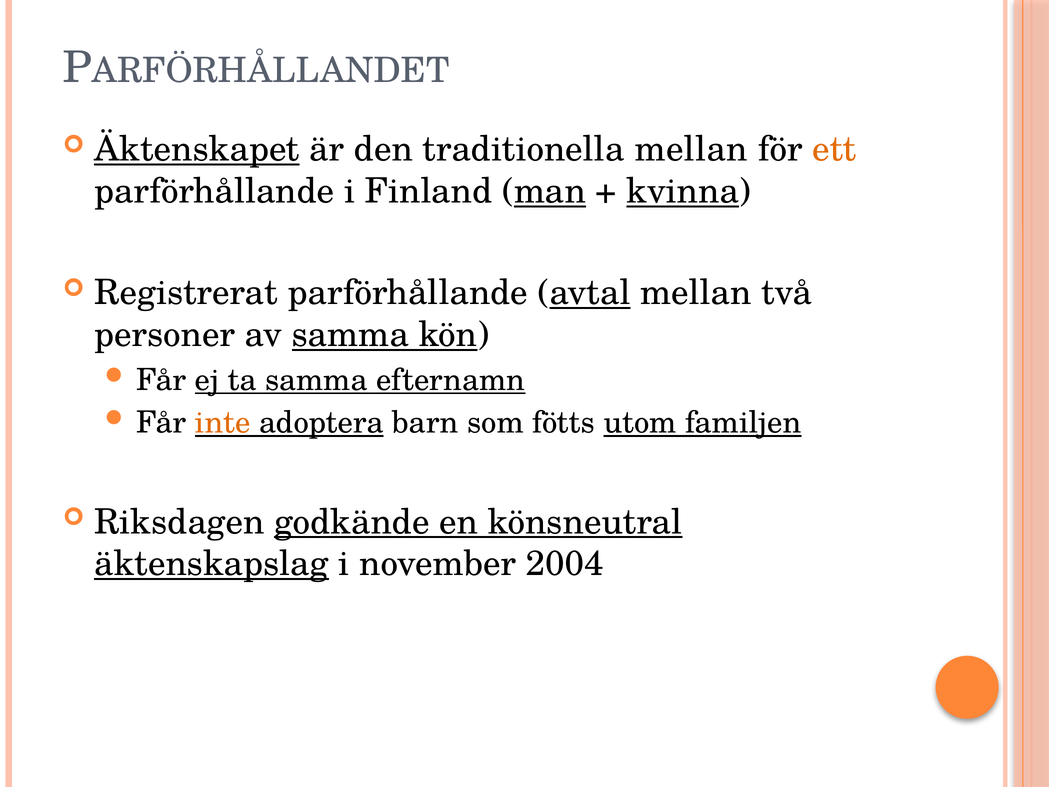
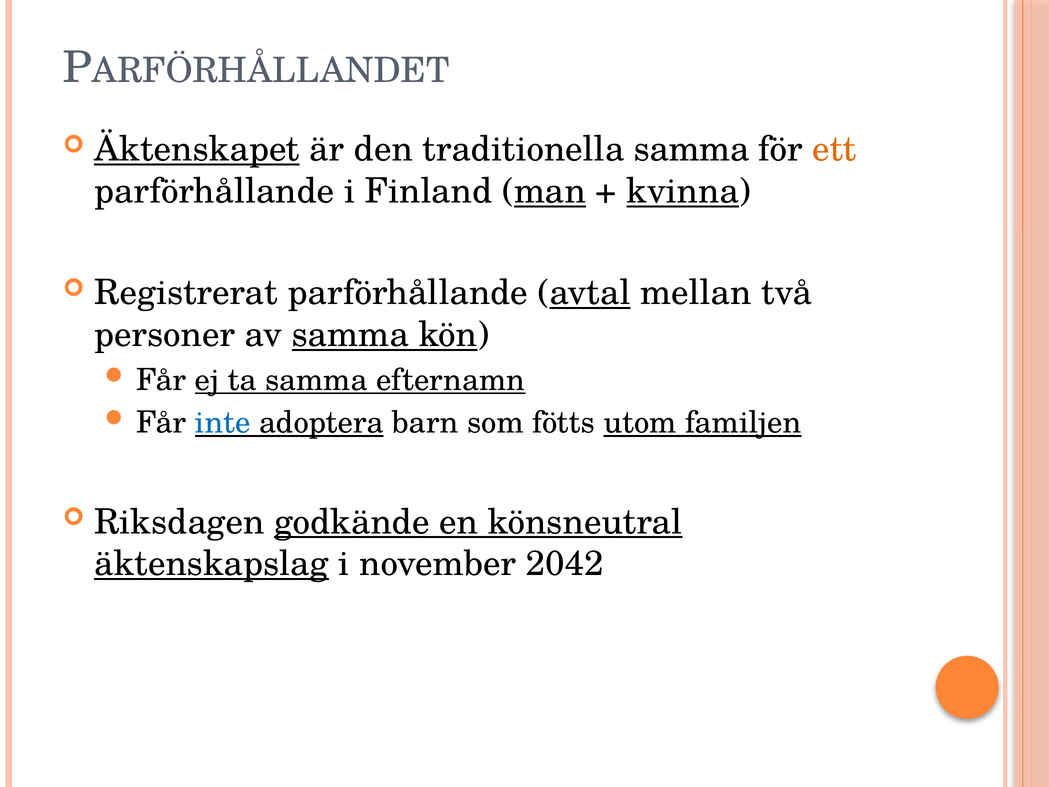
traditionella mellan: mellan -> samma
inte colour: orange -> blue
2004: 2004 -> 2042
